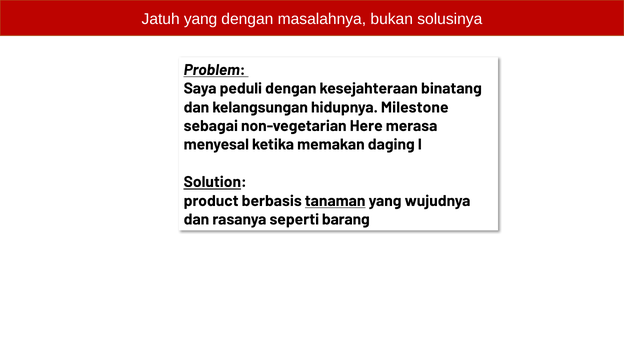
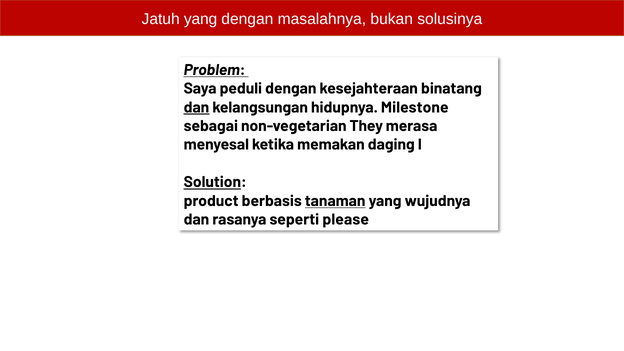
dan at (196, 107) underline: none -> present
Here: Here -> They
barang: barang -> please
